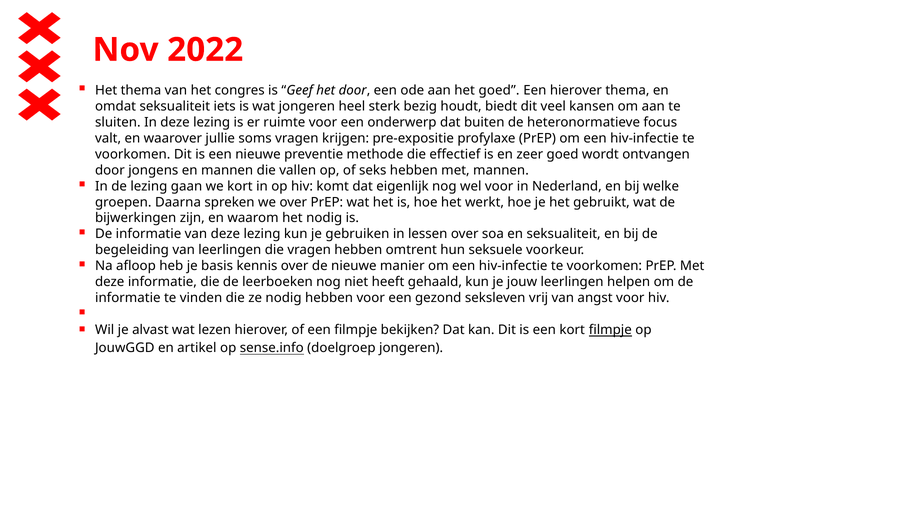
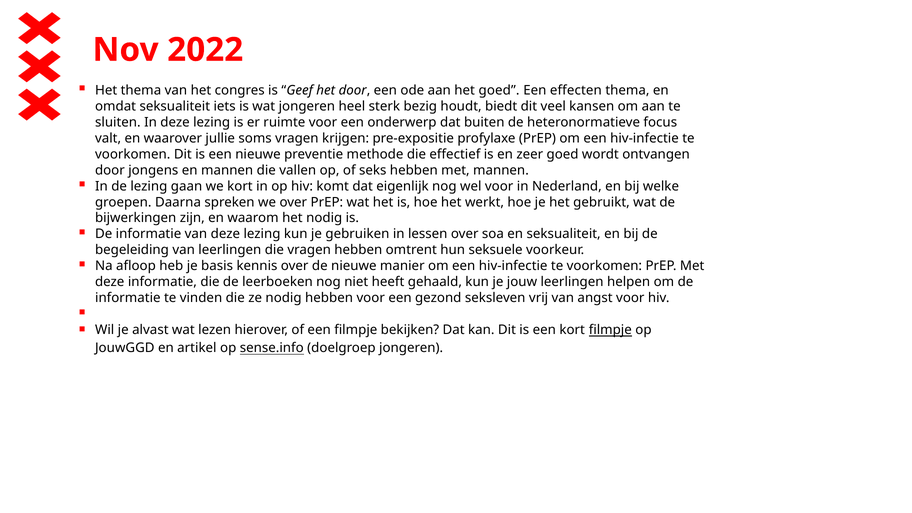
Een hierover: hierover -> effecten
